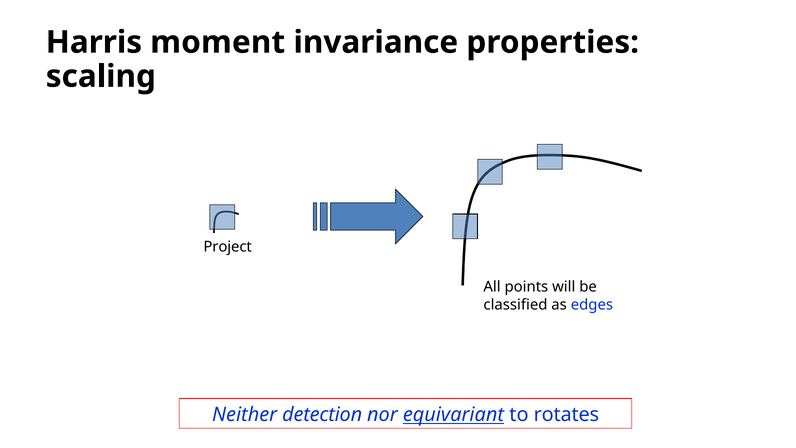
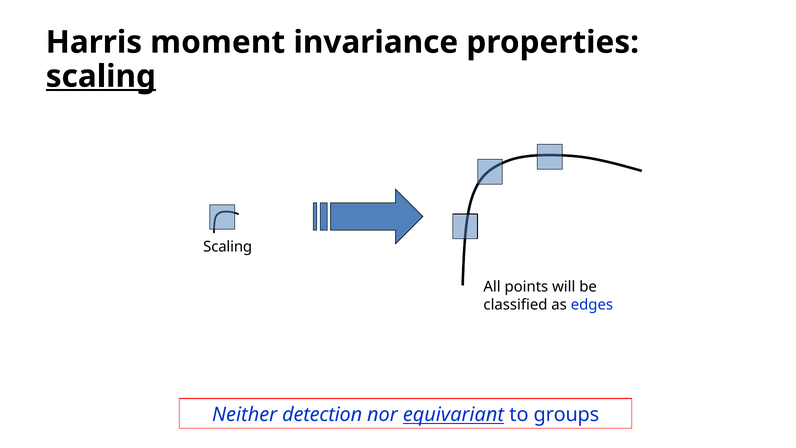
scaling at (101, 76) underline: none -> present
Project at (228, 247): Project -> Scaling
rotates: rotates -> groups
